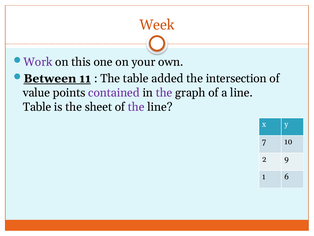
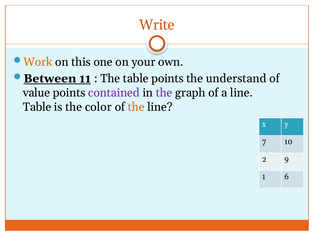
Week: Week -> Write
Work colour: purple -> orange
table added: added -> points
intersection: intersection -> understand
sheet: sheet -> color
the at (136, 107) colour: purple -> orange
